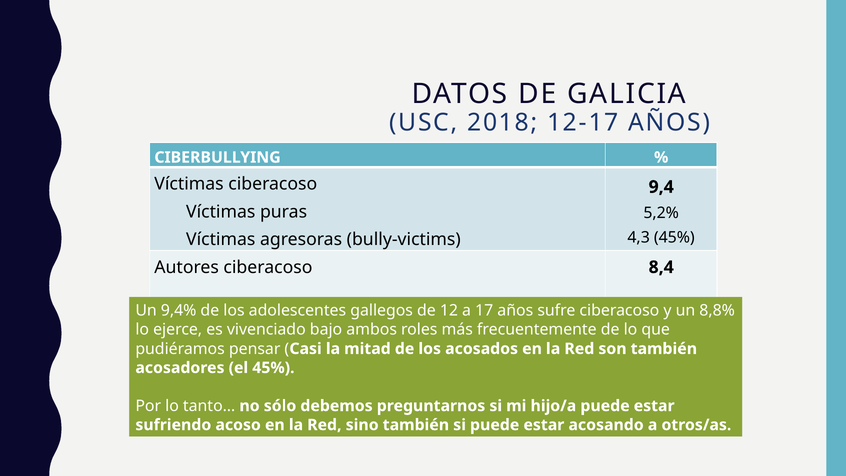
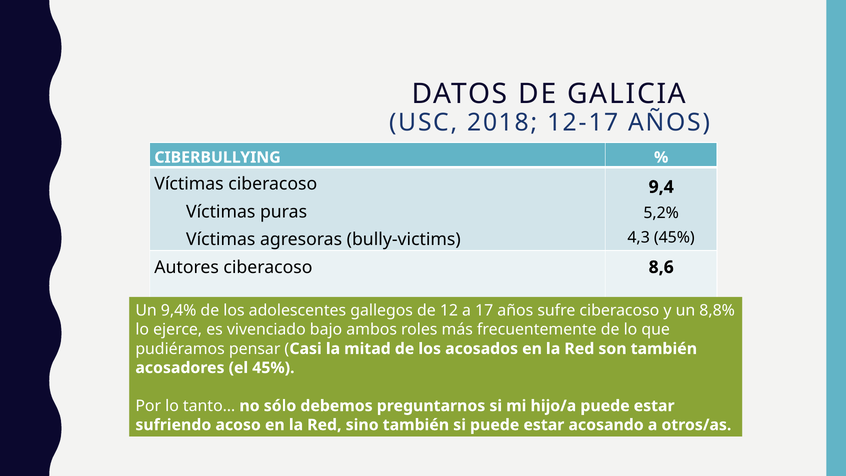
8,4: 8,4 -> 8,6
